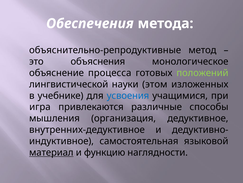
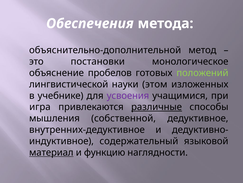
объяснительно-репродуктивные: объяснительно-репродуктивные -> объяснительно-дополнительной
объяснения: объяснения -> постановки
процесса: процесса -> пробелов
усвоения colour: blue -> purple
различные underline: none -> present
организация: организация -> собственной
самостоятельная: самостоятельная -> содержательный
